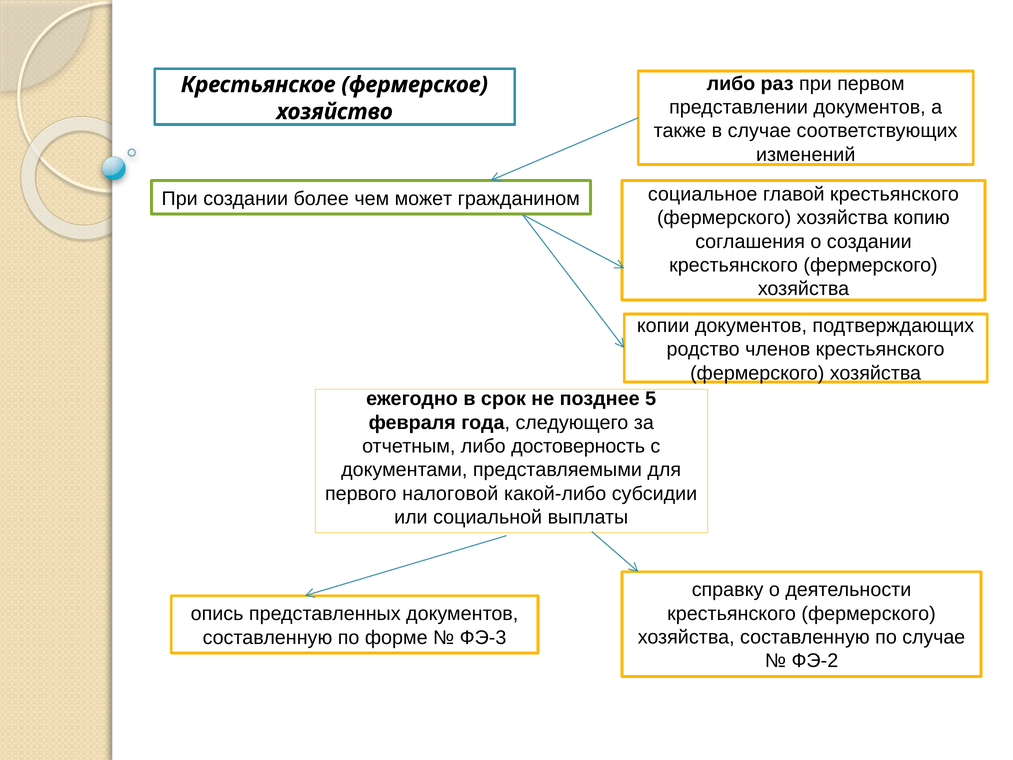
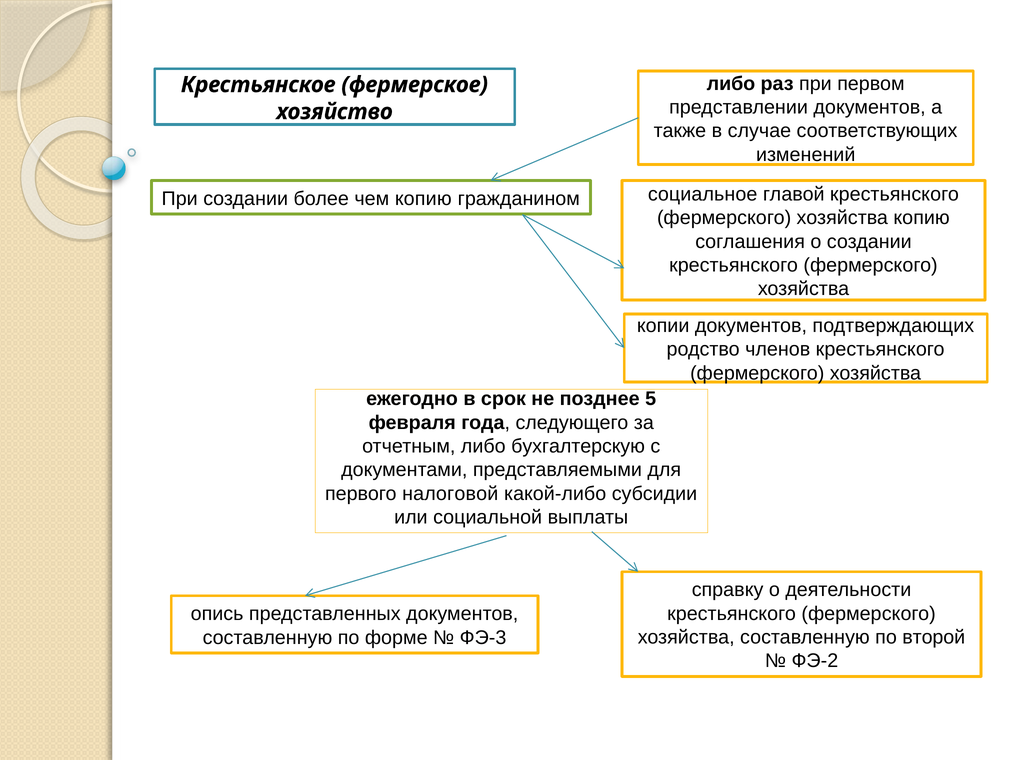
чем может: может -> копию
достоверность: достоверность -> бухгалтерскую
по случае: случае -> второй
